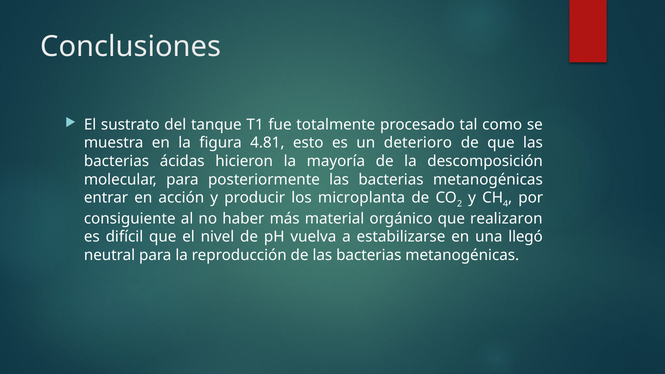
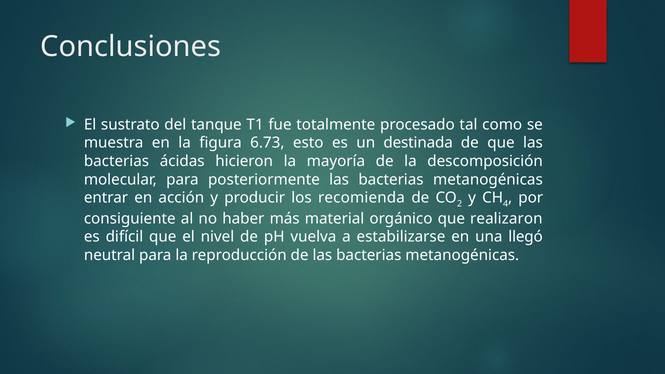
4.81: 4.81 -> 6.73
deterioro: deterioro -> destinada
microplanta: microplanta -> recomienda
